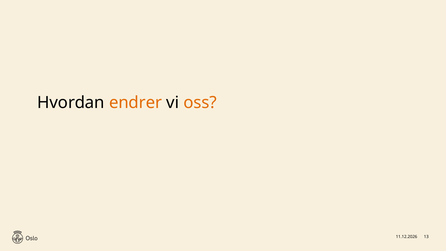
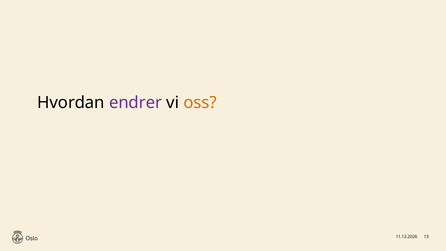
endrer colour: orange -> purple
